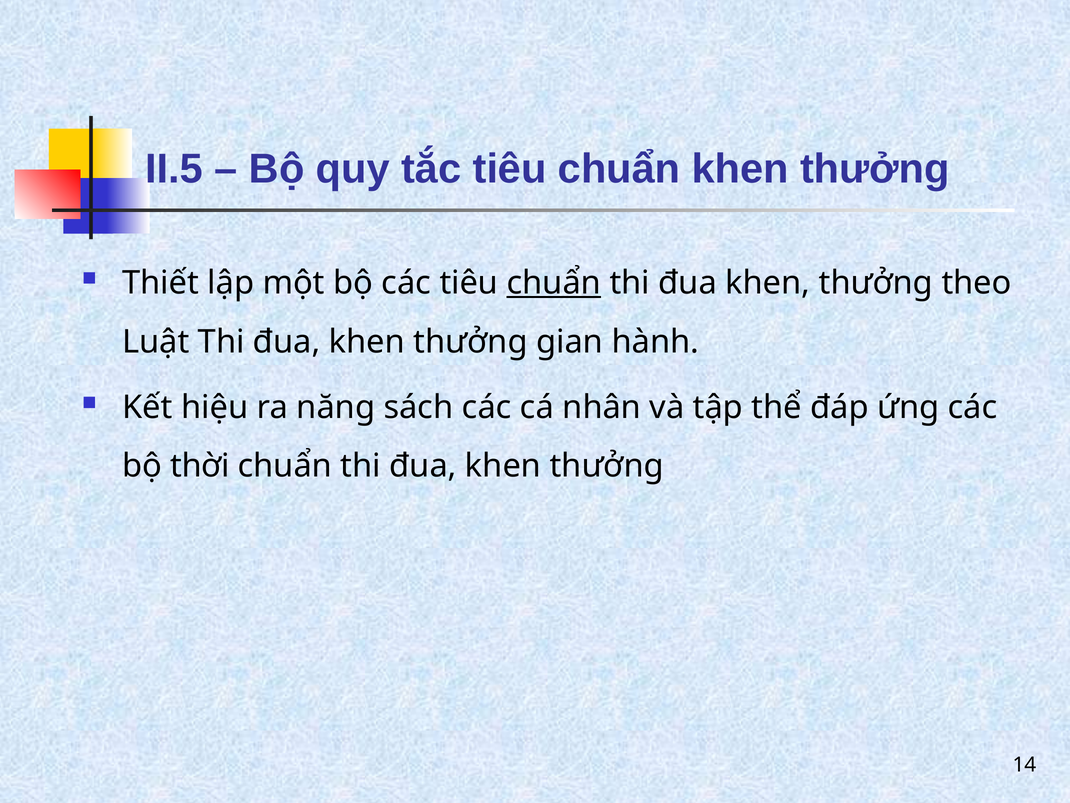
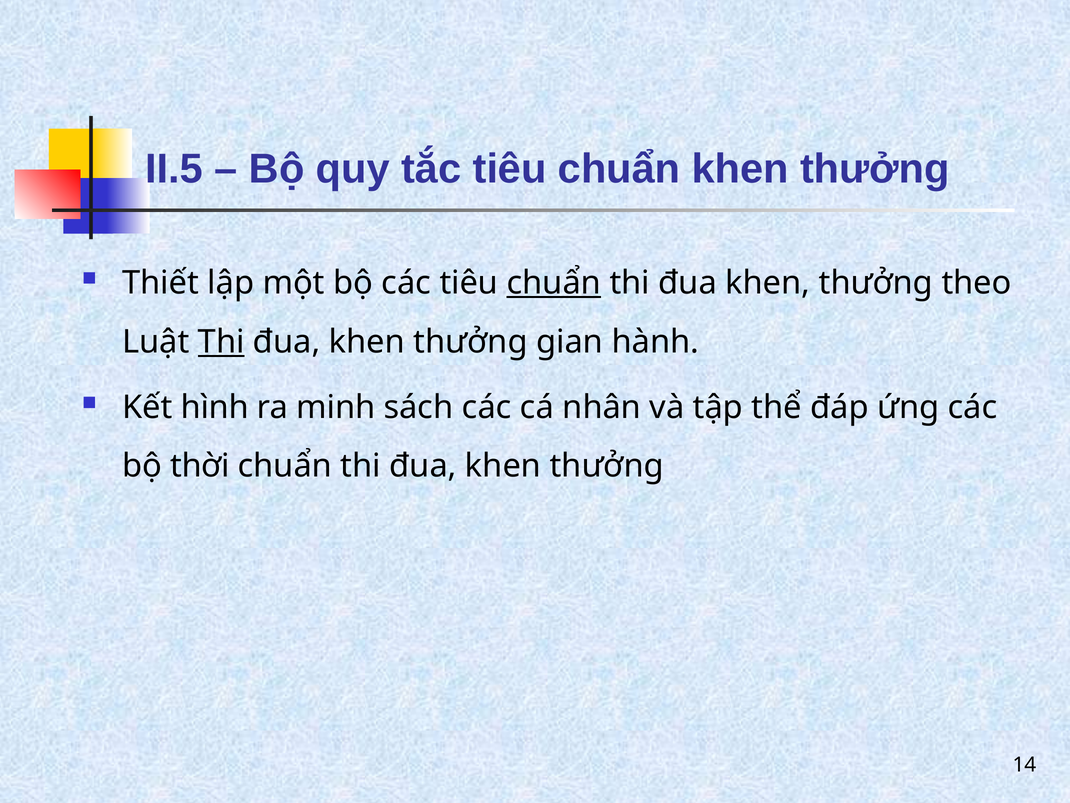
Thi at (221, 342) underline: none -> present
hiệu: hiệu -> hình
năng: năng -> minh
